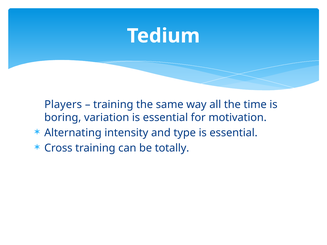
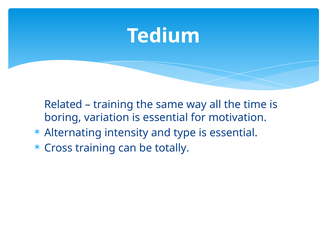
Players: Players -> Related
